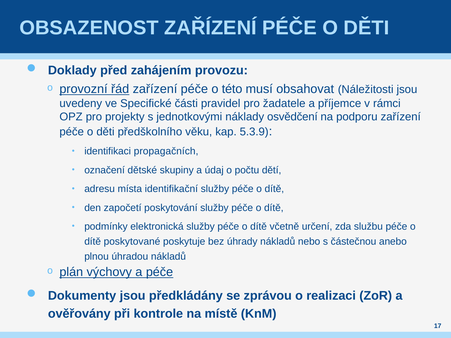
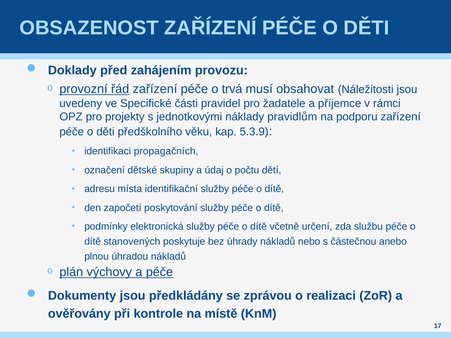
této: této -> trvá
osvědčení: osvědčení -> pravidlům
poskytované: poskytované -> stanovených
